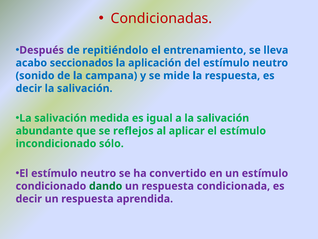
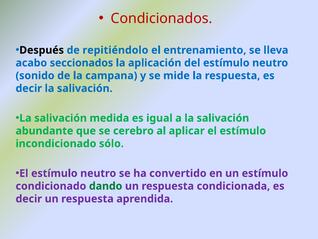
Condicionadas: Condicionadas -> Condicionados
Después colour: purple -> black
reflejos: reflejos -> cerebro
